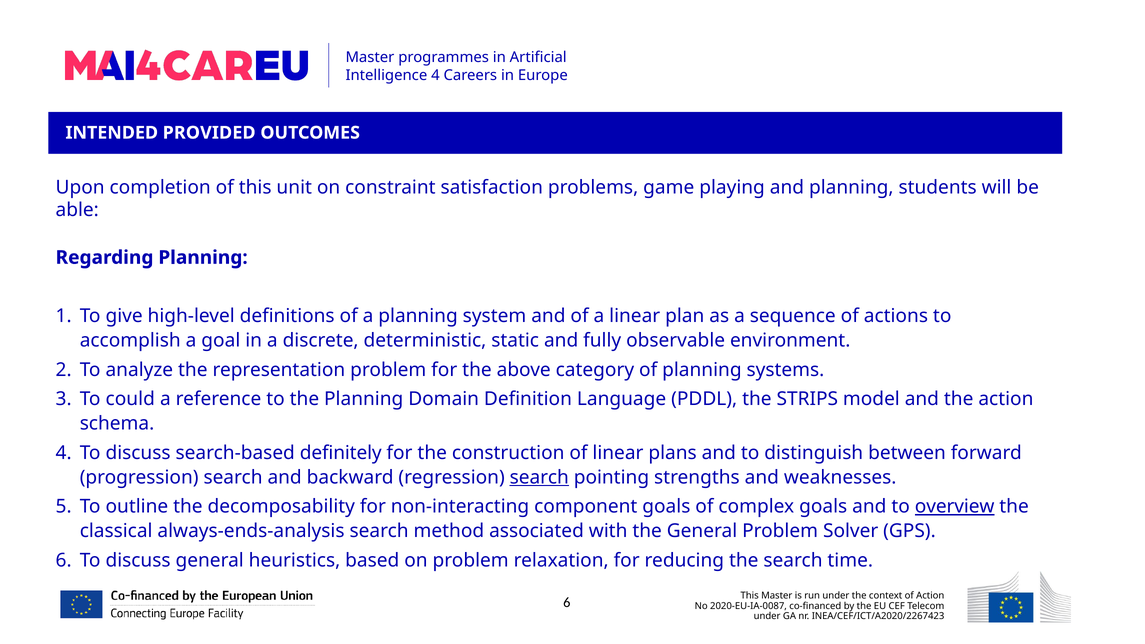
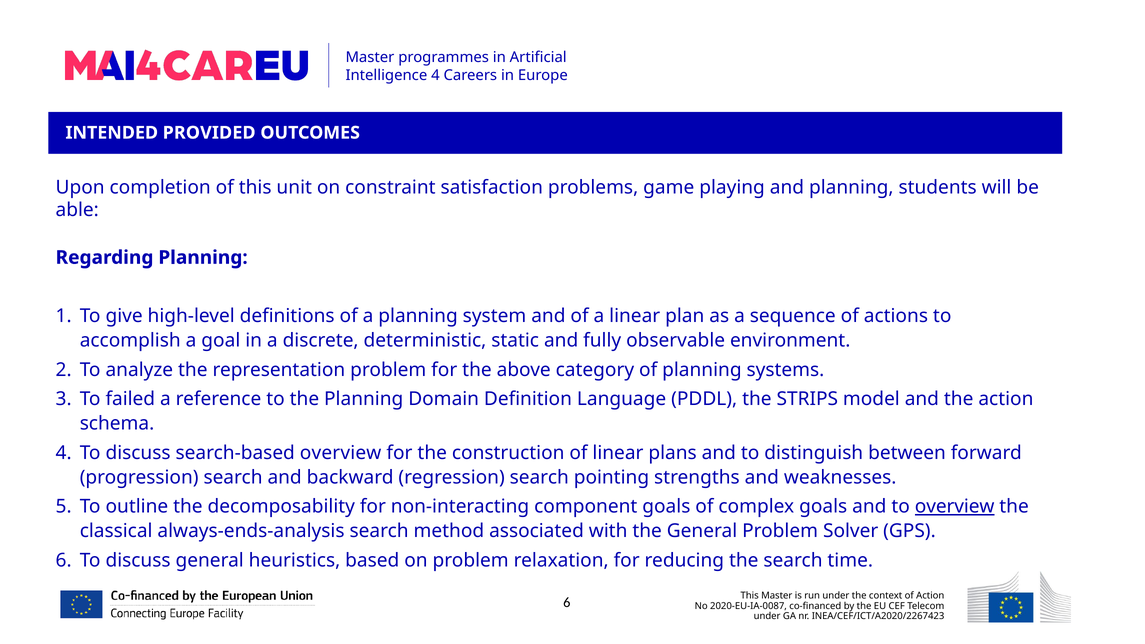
could: could -> failed
search-based definitely: definitely -> overview
search at (539, 477) underline: present -> none
